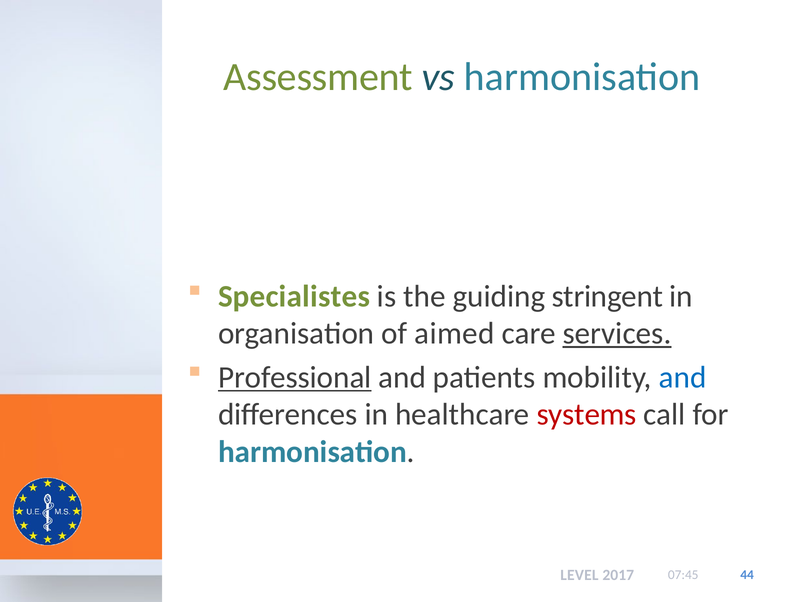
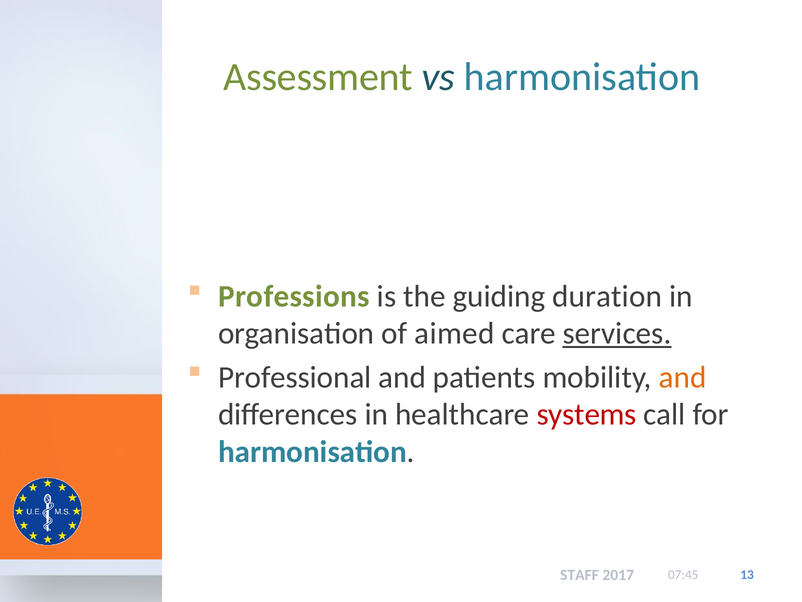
Specialistes: Specialistes -> Professions
stringent: stringent -> duration
Professional underline: present -> none
and at (683, 377) colour: blue -> orange
LEVEL: LEVEL -> STAFF
44: 44 -> 13
